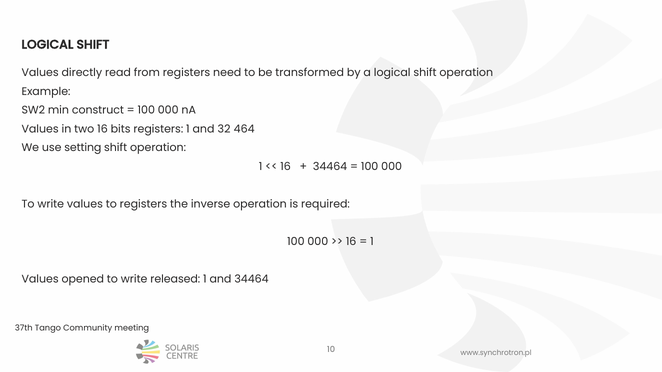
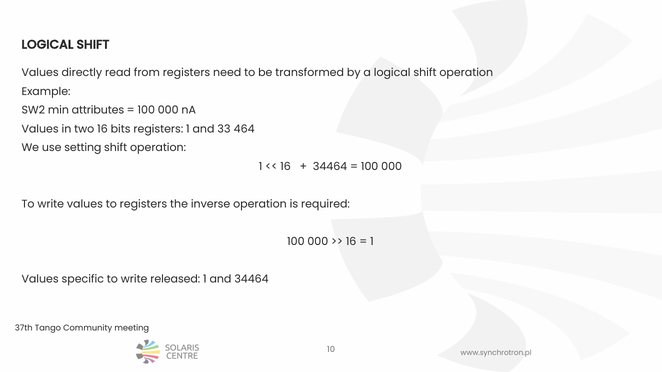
construct: construct -> attributes
32: 32 -> 33
opened: opened -> specific
